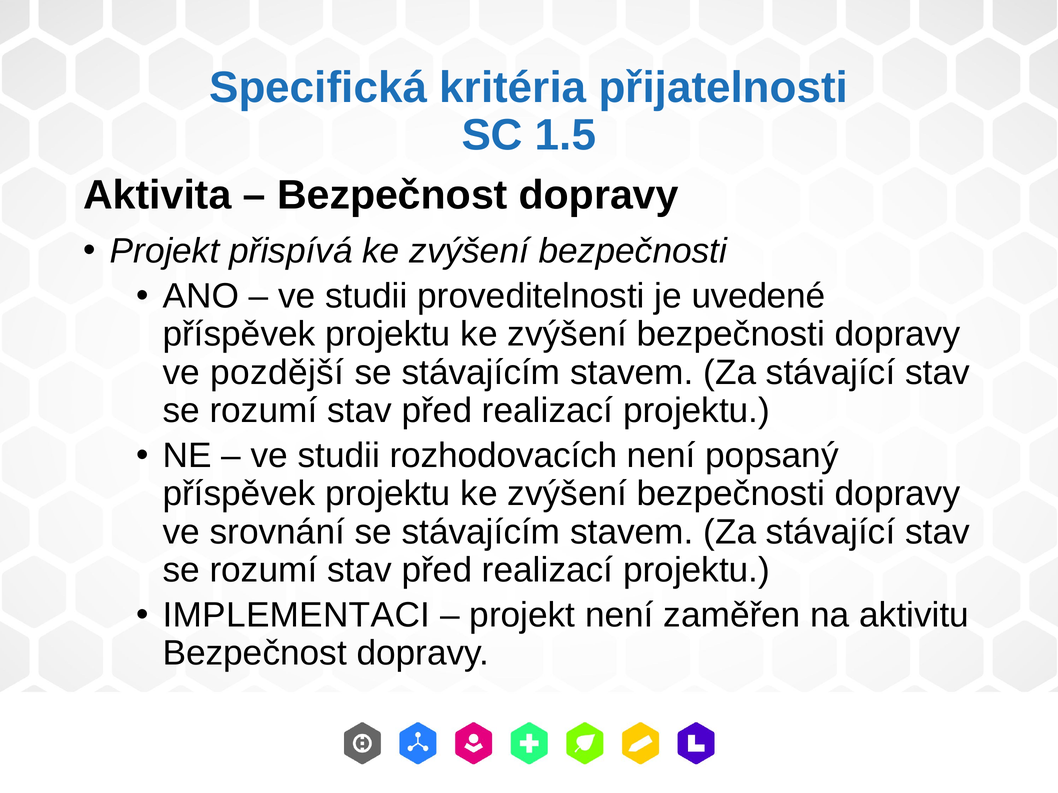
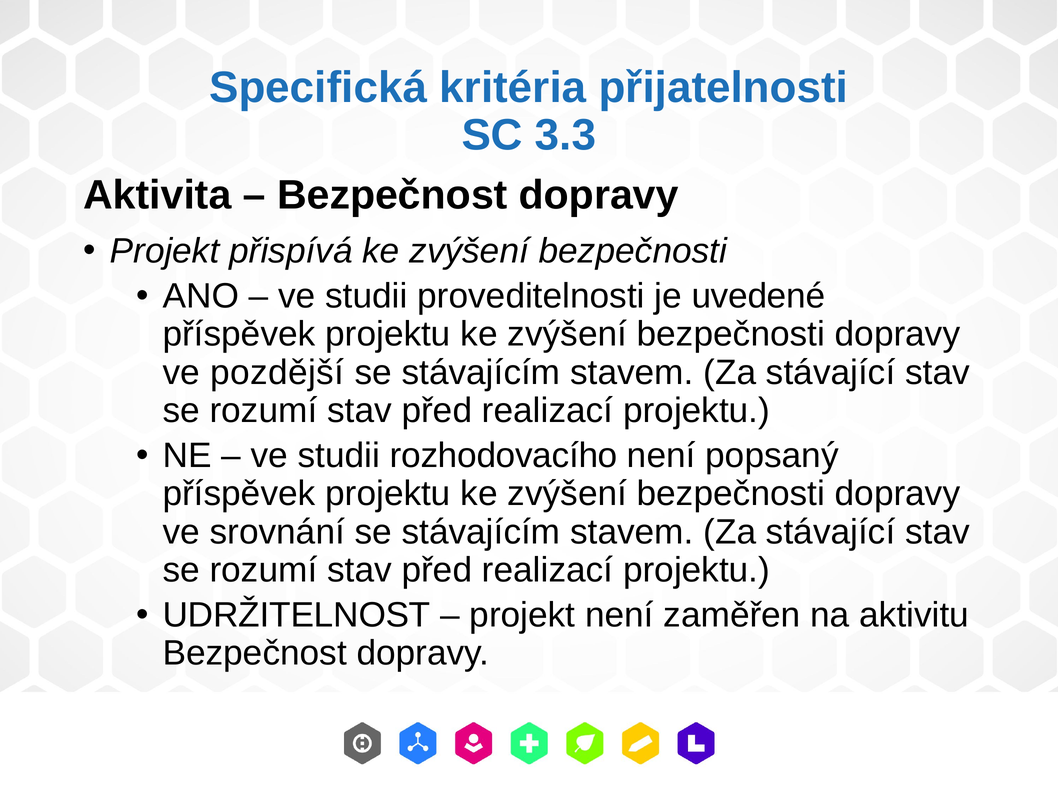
1.5: 1.5 -> 3.3
rozhodovacích: rozhodovacích -> rozhodovacího
IMPLEMENTACI: IMPLEMENTACI -> UDRŽITELNOST
